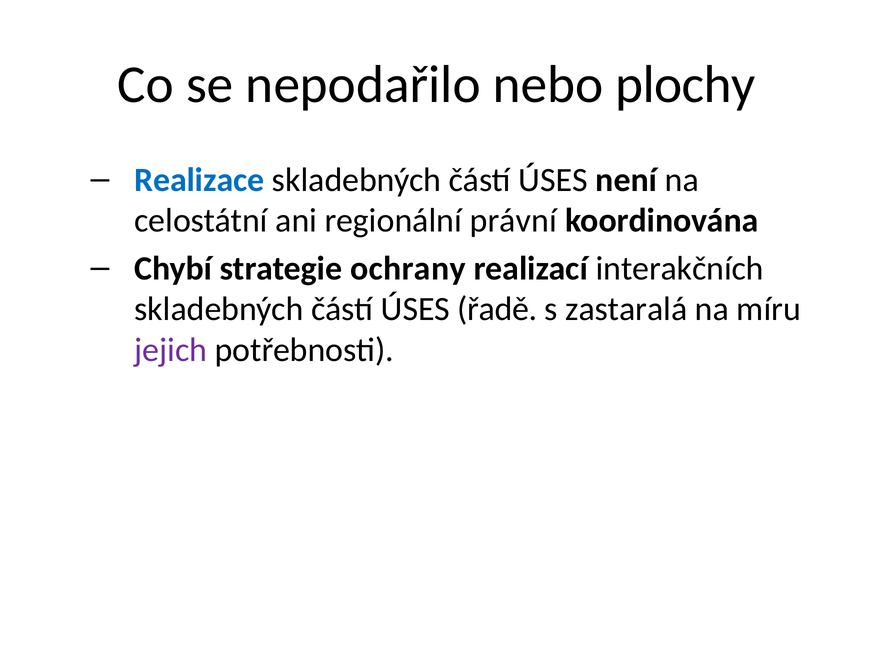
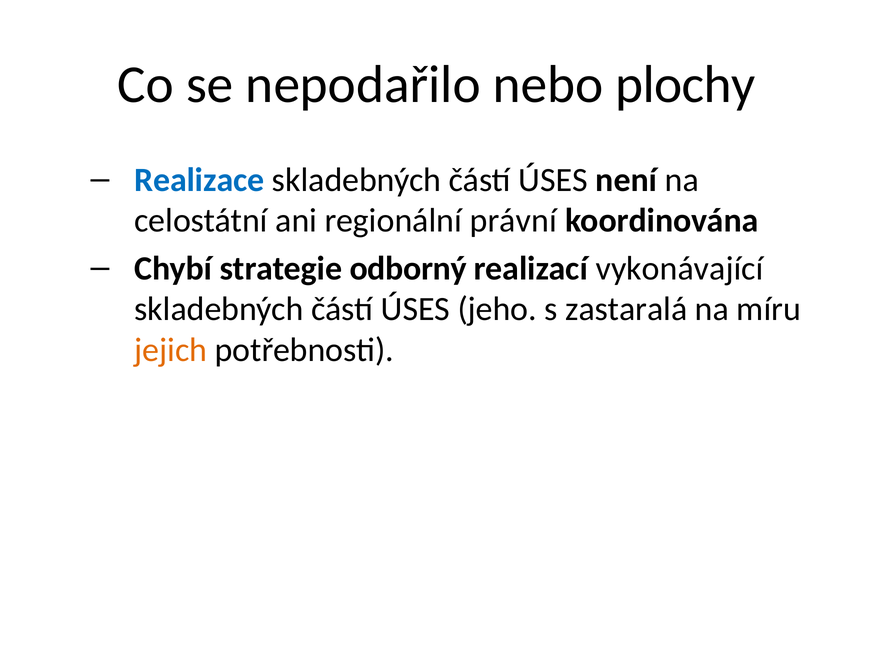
ochrany: ochrany -> odborný
interakčních: interakčních -> vykonávající
řadě: řadě -> jeho
jejich colour: purple -> orange
